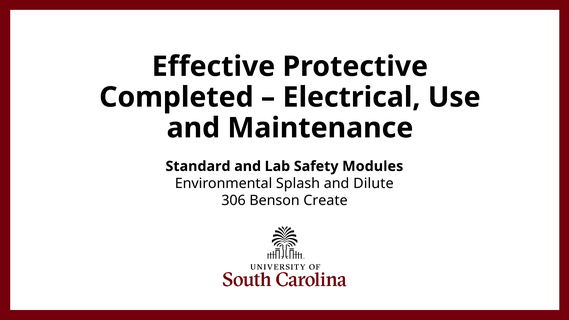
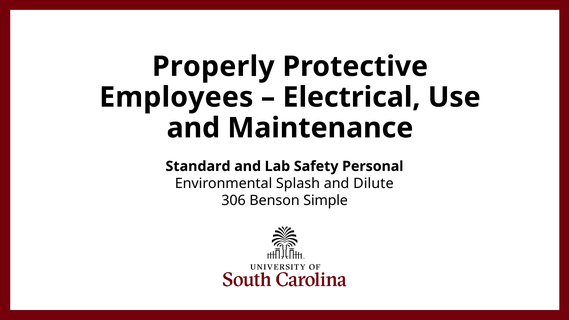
Effective: Effective -> Properly
Completed: Completed -> Employees
Modules: Modules -> Personal
Create: Create -> Simple
